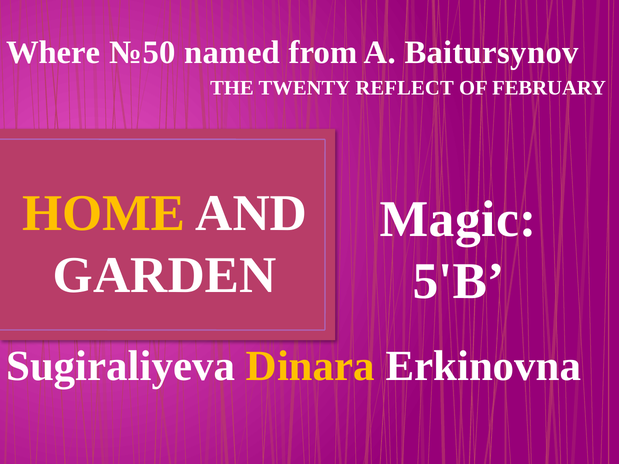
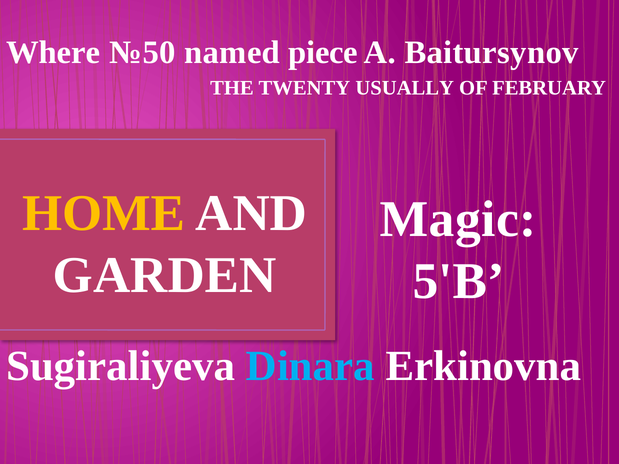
from: from -> piece
REFLECT: REFLECT -> USUALLY
Dinara colour: yellow -> light blue
